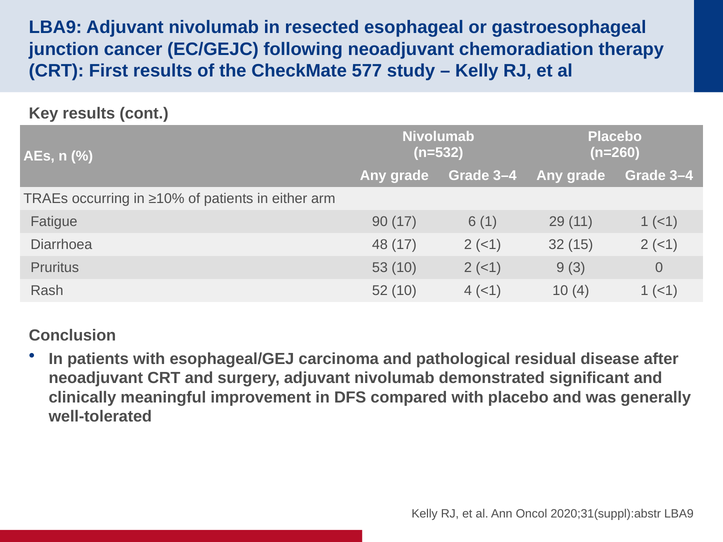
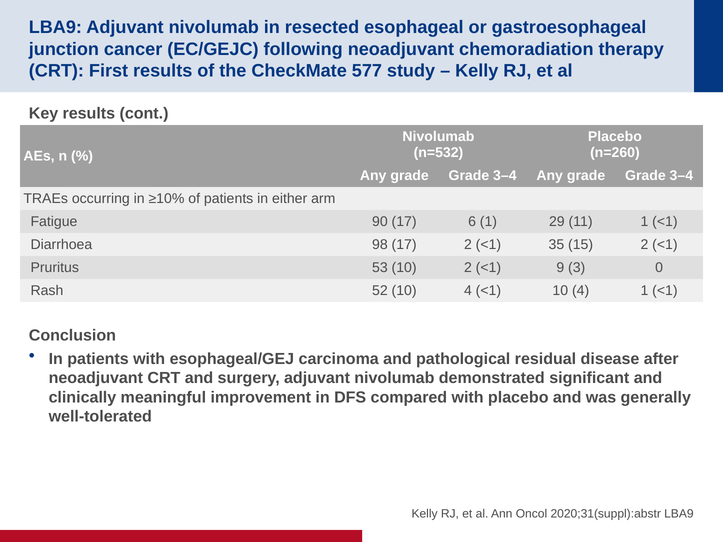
48: 48 -> 98
32: 32 -> 35
